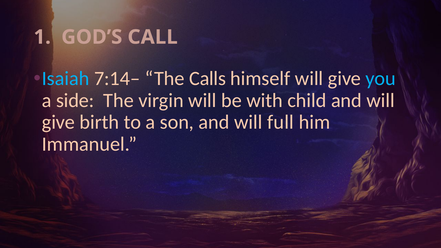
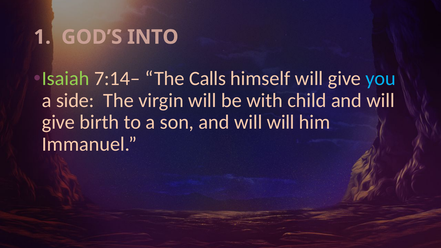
CALL: CALL -> INTO
Isaiah colour: light blue -> light green
will full: full -> will
